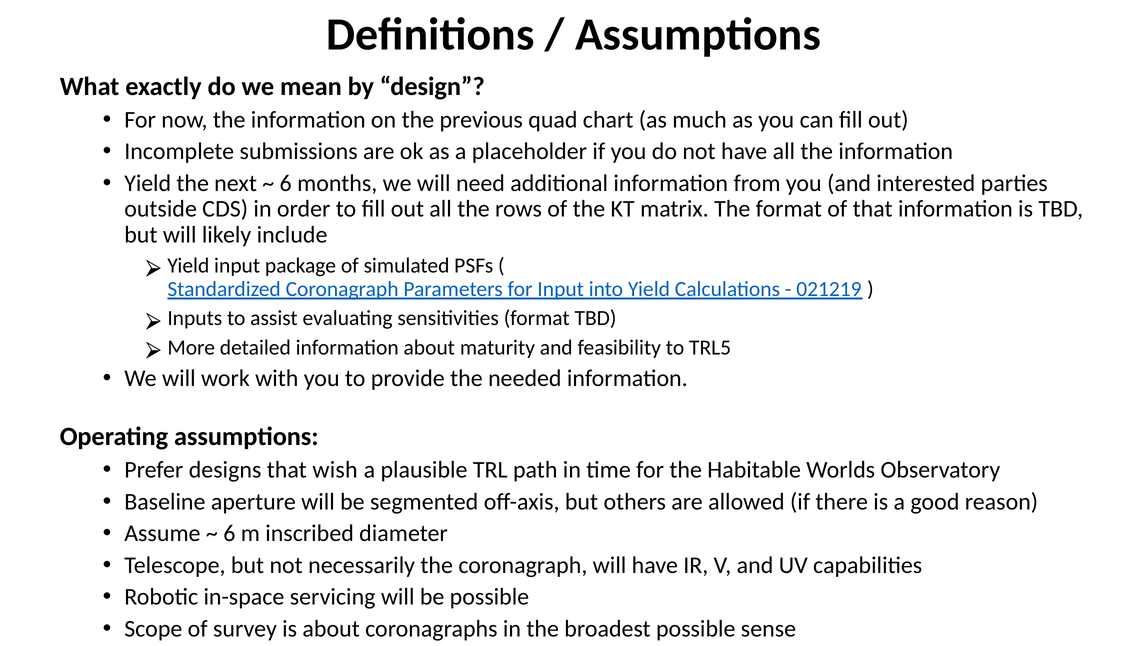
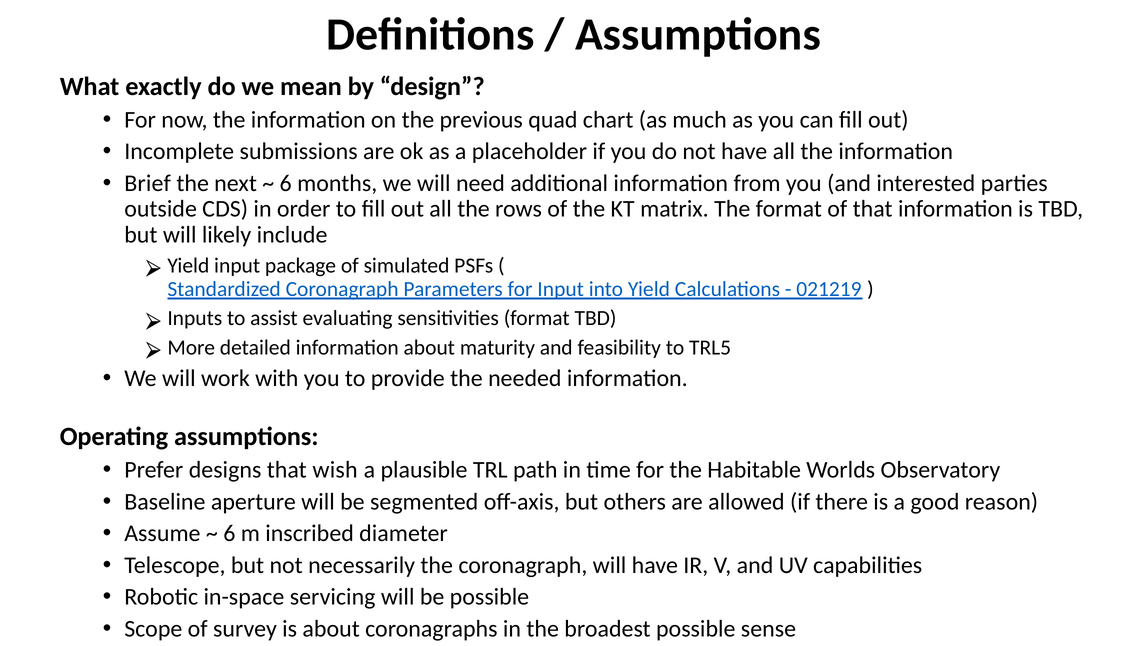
Yield at (148, 183): Yield -> Brief
